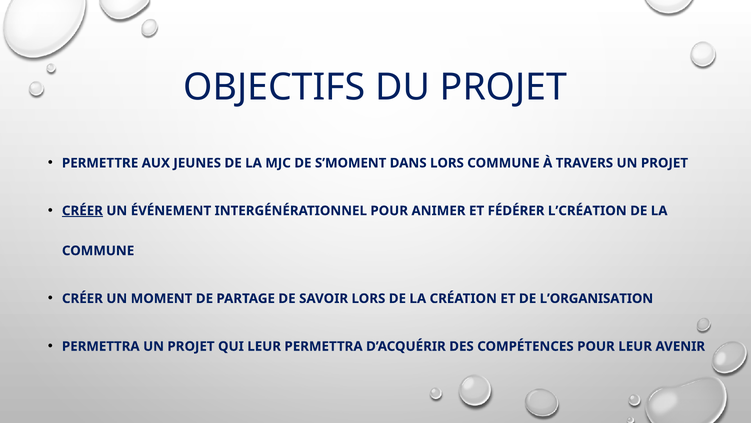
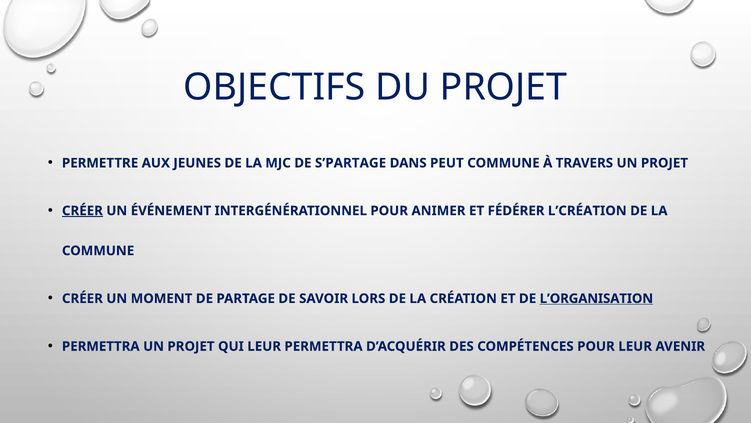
S’MOMENT: S’MOMENT -> S’PARTAGE
DANS LORS: LORS -> PEUT
L’ORGANISATION underline: none -> present
